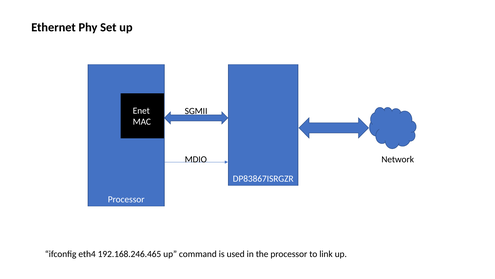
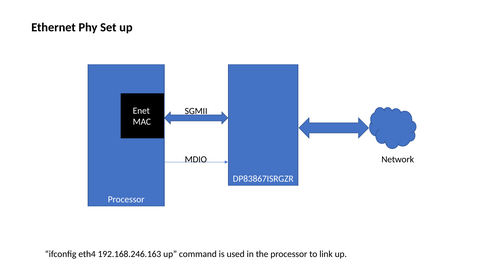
192.168.246.465: 192.168.246.465 -> 192.168.246.163
